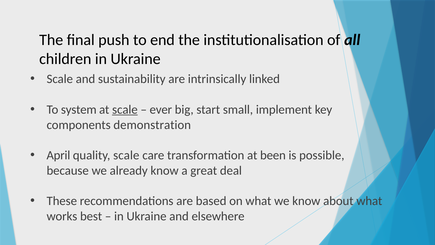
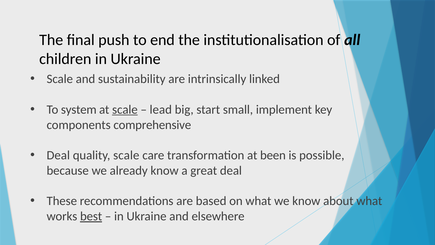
ever: ever -> lead
demonstration: demonstration -> comprehensive
April at (58, 155): April -> Deal
best underline: none -> present
